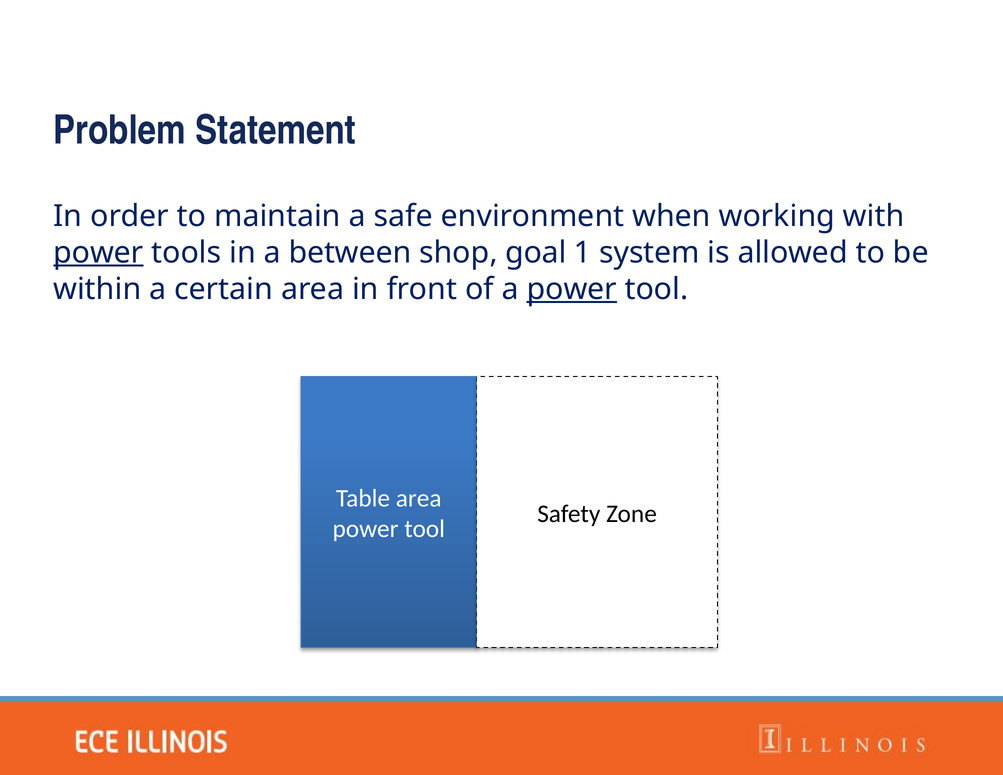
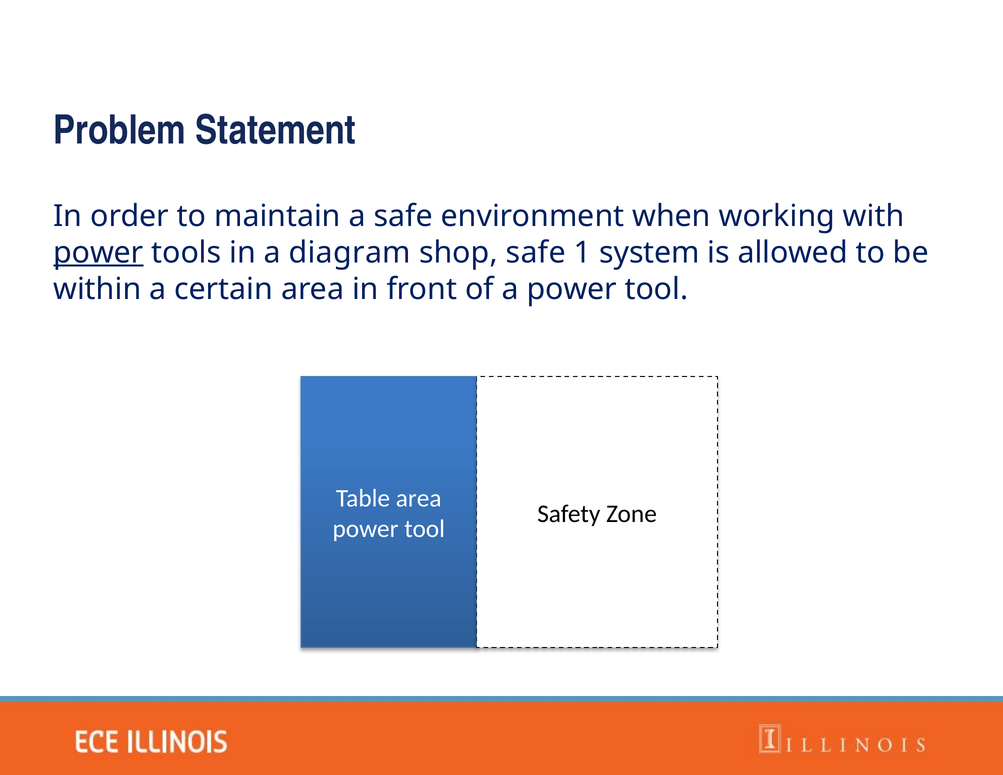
between: between -> diagram
shop goal: goal -> safe
power at (572, 289) underline: present -> none
